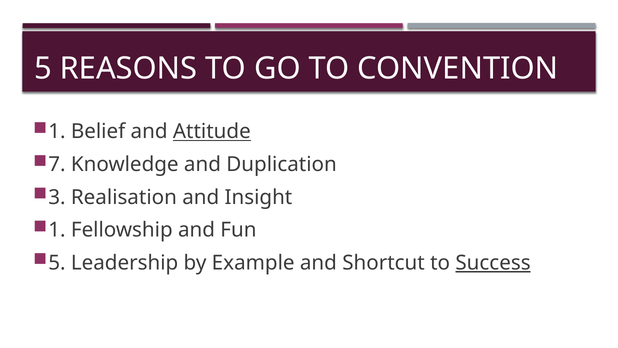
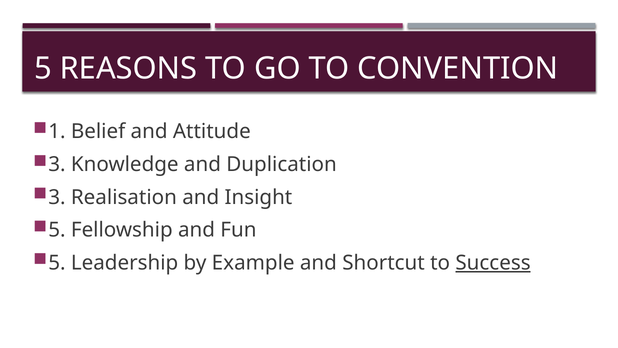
Attitude underline: present -> none
7 at (57, 164): 7 -> 3
1 at (57, 230): 1 -> 5
